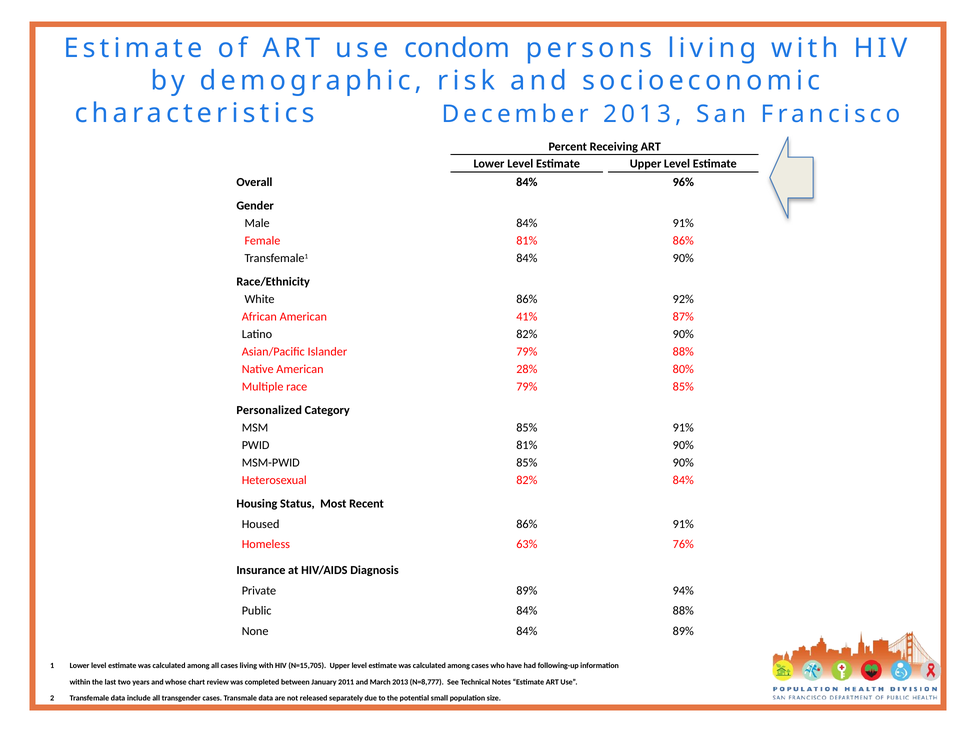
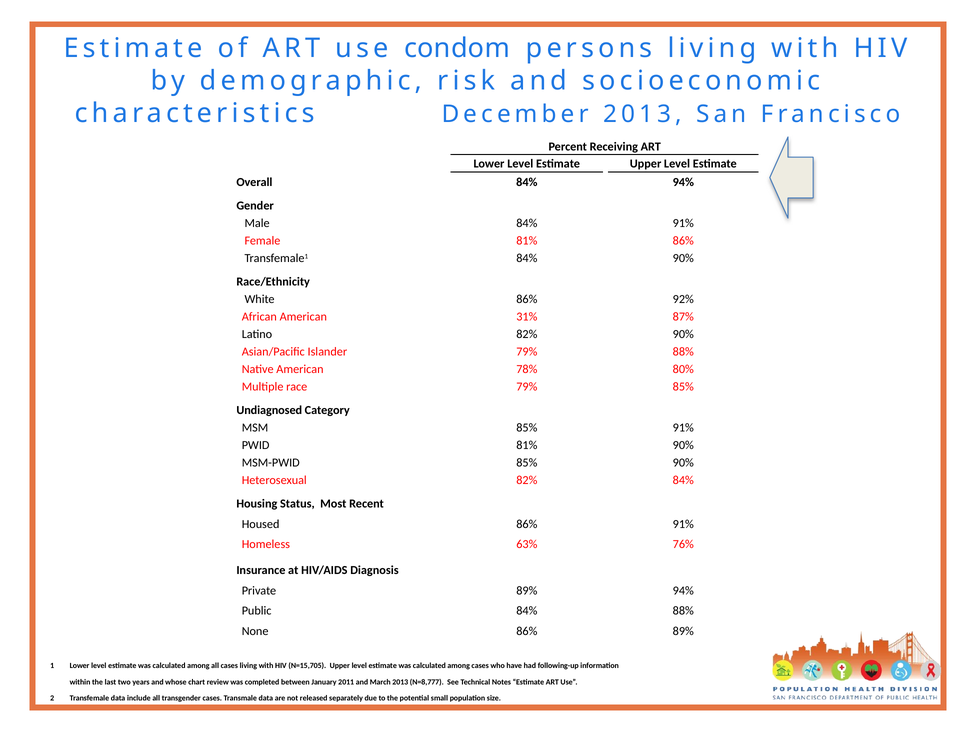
84% 96%: 96% -> 94%
41%: 41% -> 31%
28%: 28% -> 78%
Personalized: Personalized -> Undiagnosed
None 84%: 84% -> 86%
